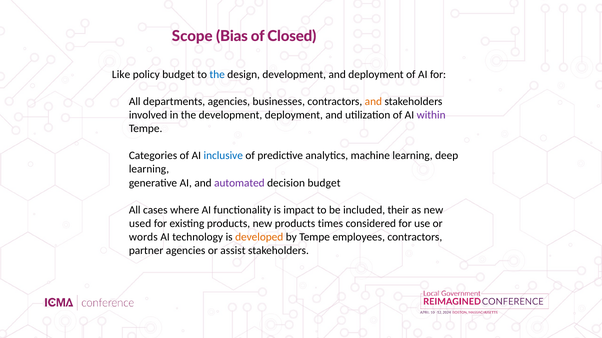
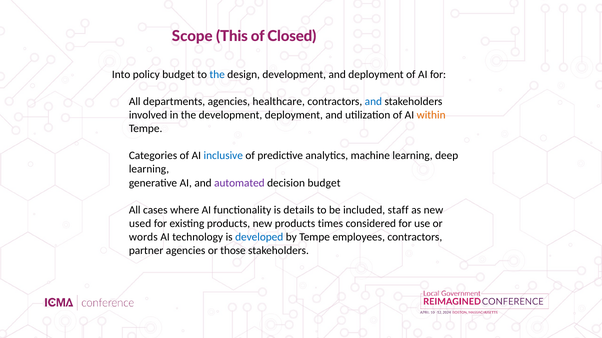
Bias: Bias -> This
Like: Like -> Into
businesses: businesses -> healthcare
and at (373, 102) colour: orange -> blue
within colour: purple -> orange
impact: impact -> details
their: their -> staff
developed colour: orange -> blue
assist: assist -> those
